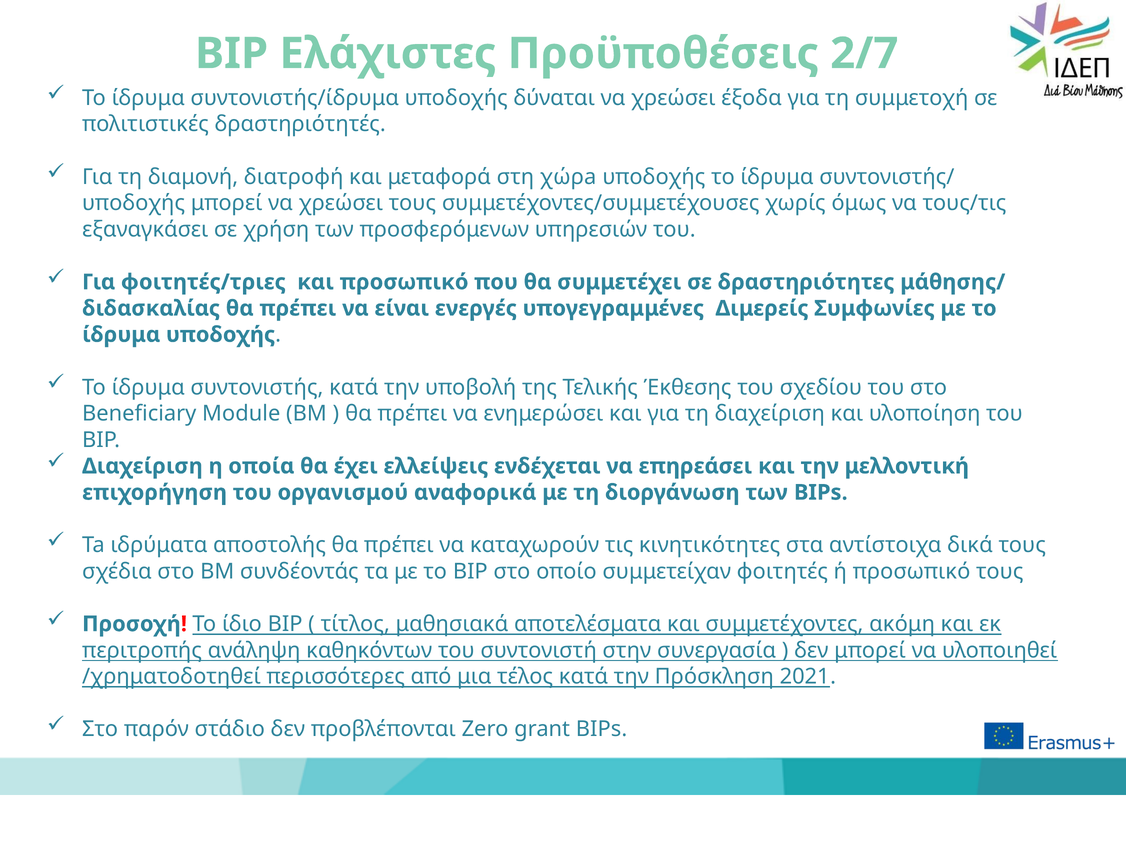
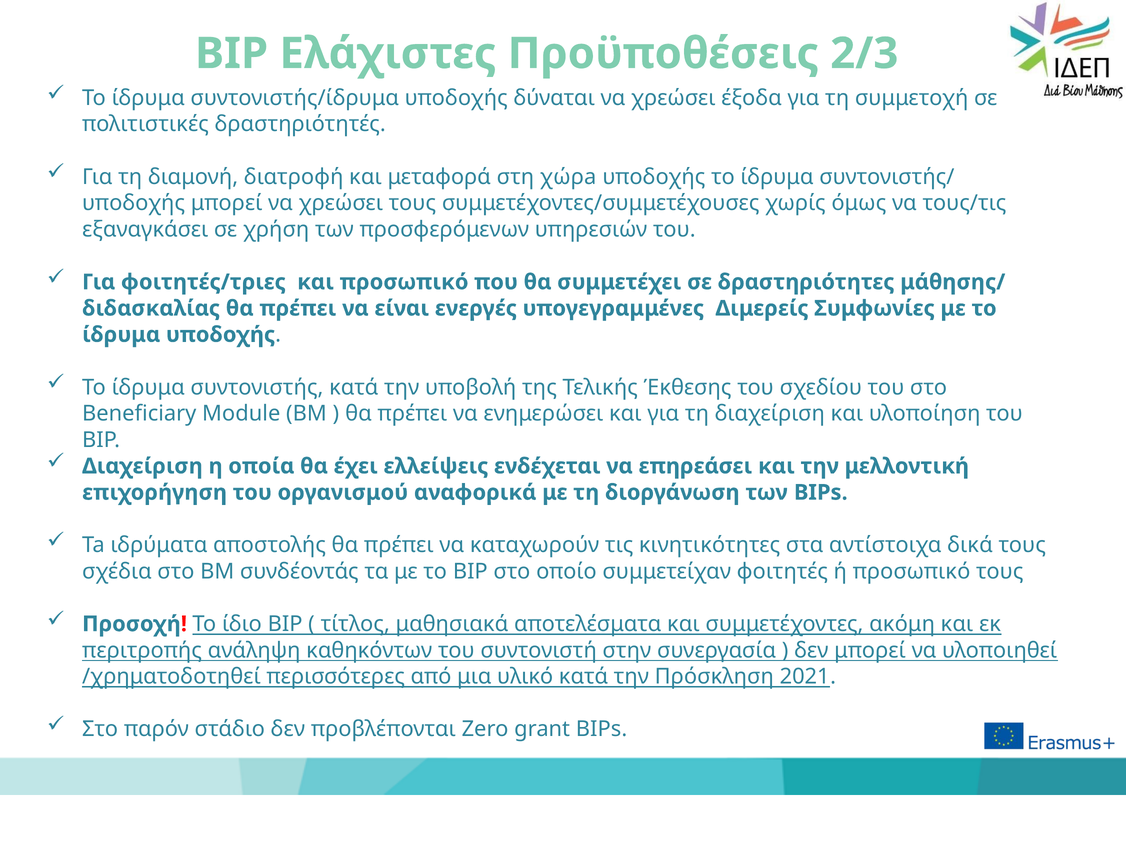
2/7: 2/7 -> 2/3
τέλος: τέλος -> υλικό
